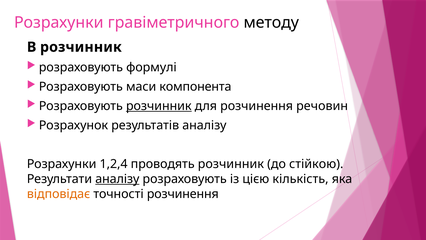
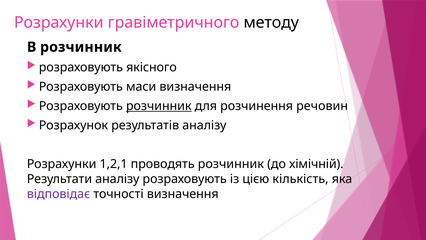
формулі: формулі -> якісного
маси компонента: компонента -> визначення
1,2,4: 1,2,4 -> 1,2,1
стійкою: стійкою -> хімічній
аналізу at (117, 179) underline: present -> none
відповідає colour: orange -> purple
точності розчинення: розчинення -> визначення
